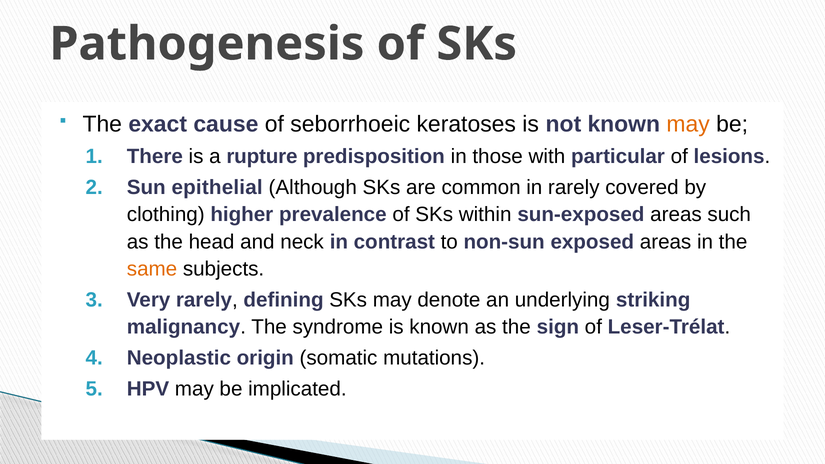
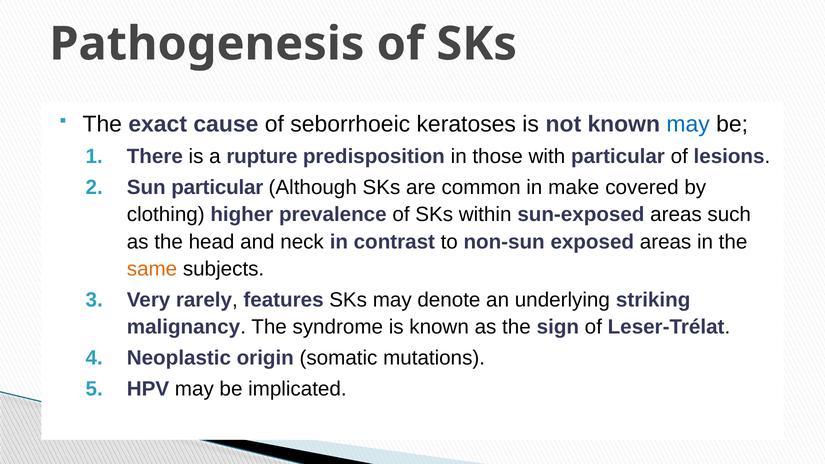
may at (688, 124) colour: orange -> blue
Sun epithelial: epithelial -> particular
in rarely: rarely -> make
defining: defining -> features
